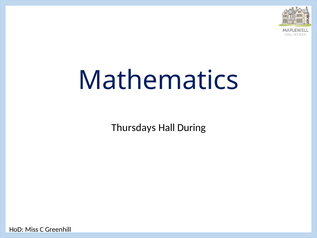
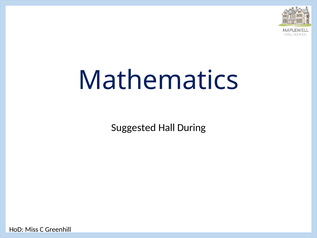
Thursdays: Thursdays -> Suggested
